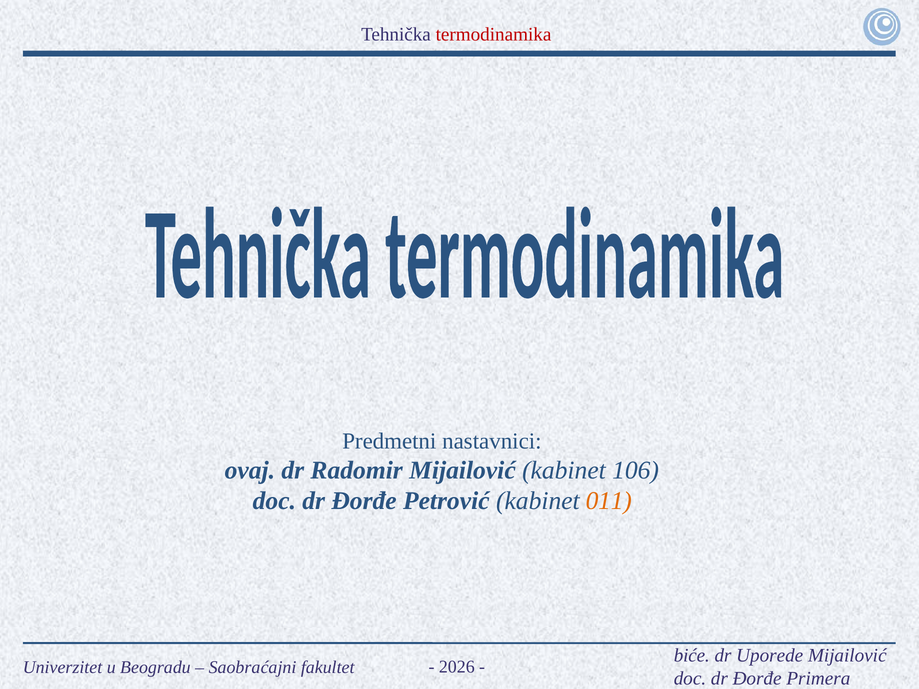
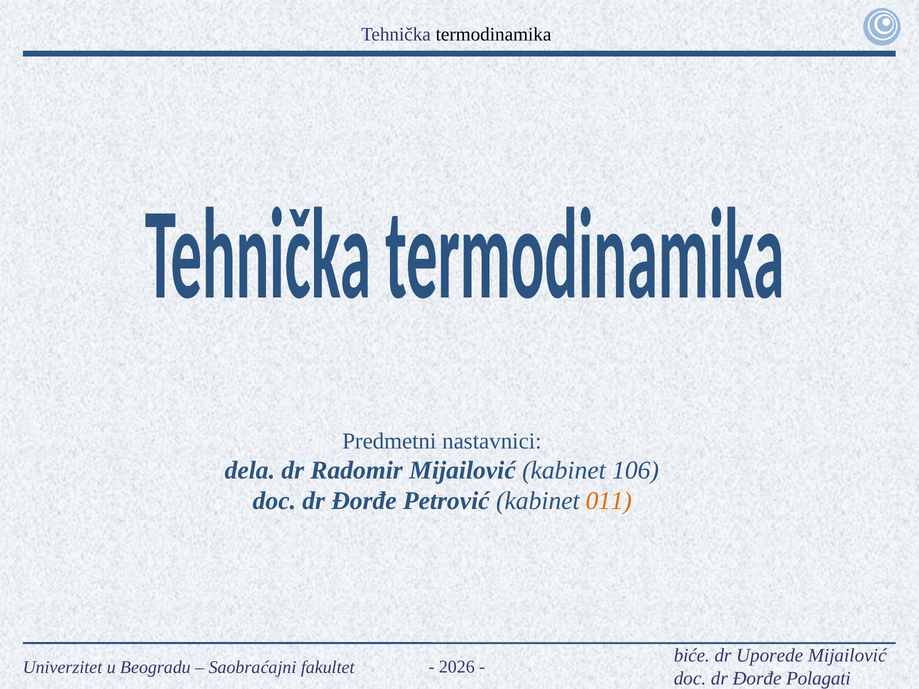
termodinamika colour: red -> black
ovaj: ovaj -> dela
Primera: Primera -> Polagati
